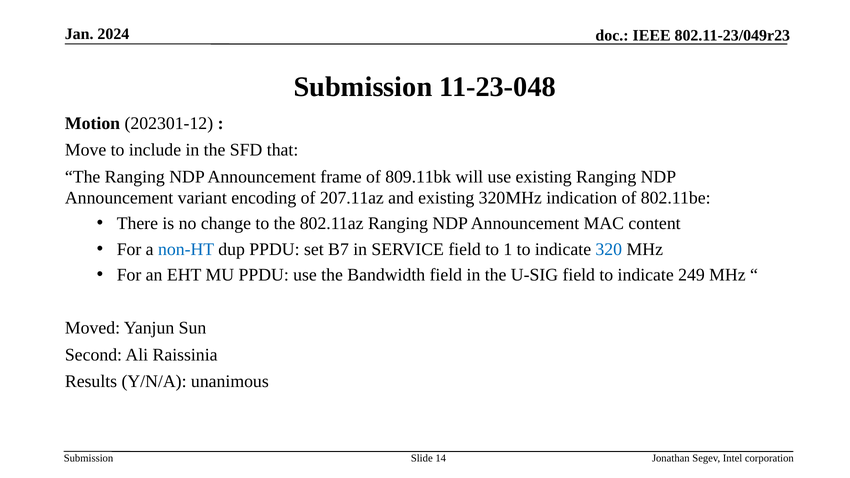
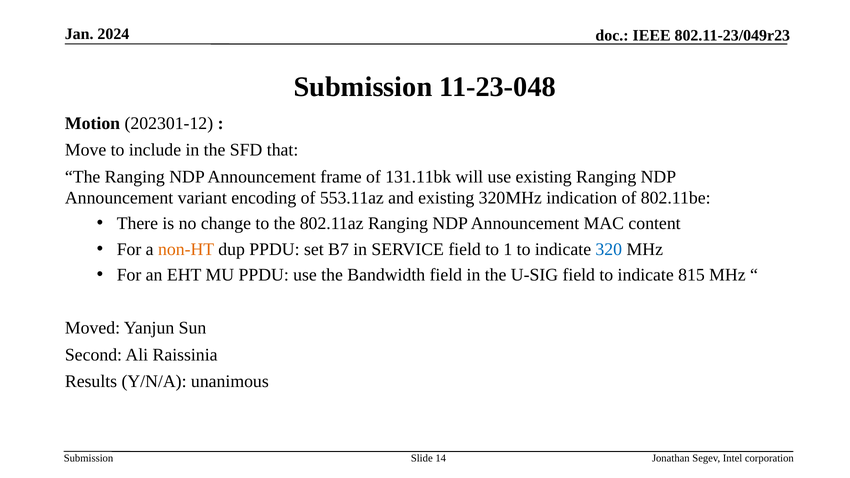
809.11bk: 809.11bk -> 131.11bk
207.11az: 207.11az -> 553.11az
non-HT colour: blue -> orange
249: 249 -> 815
